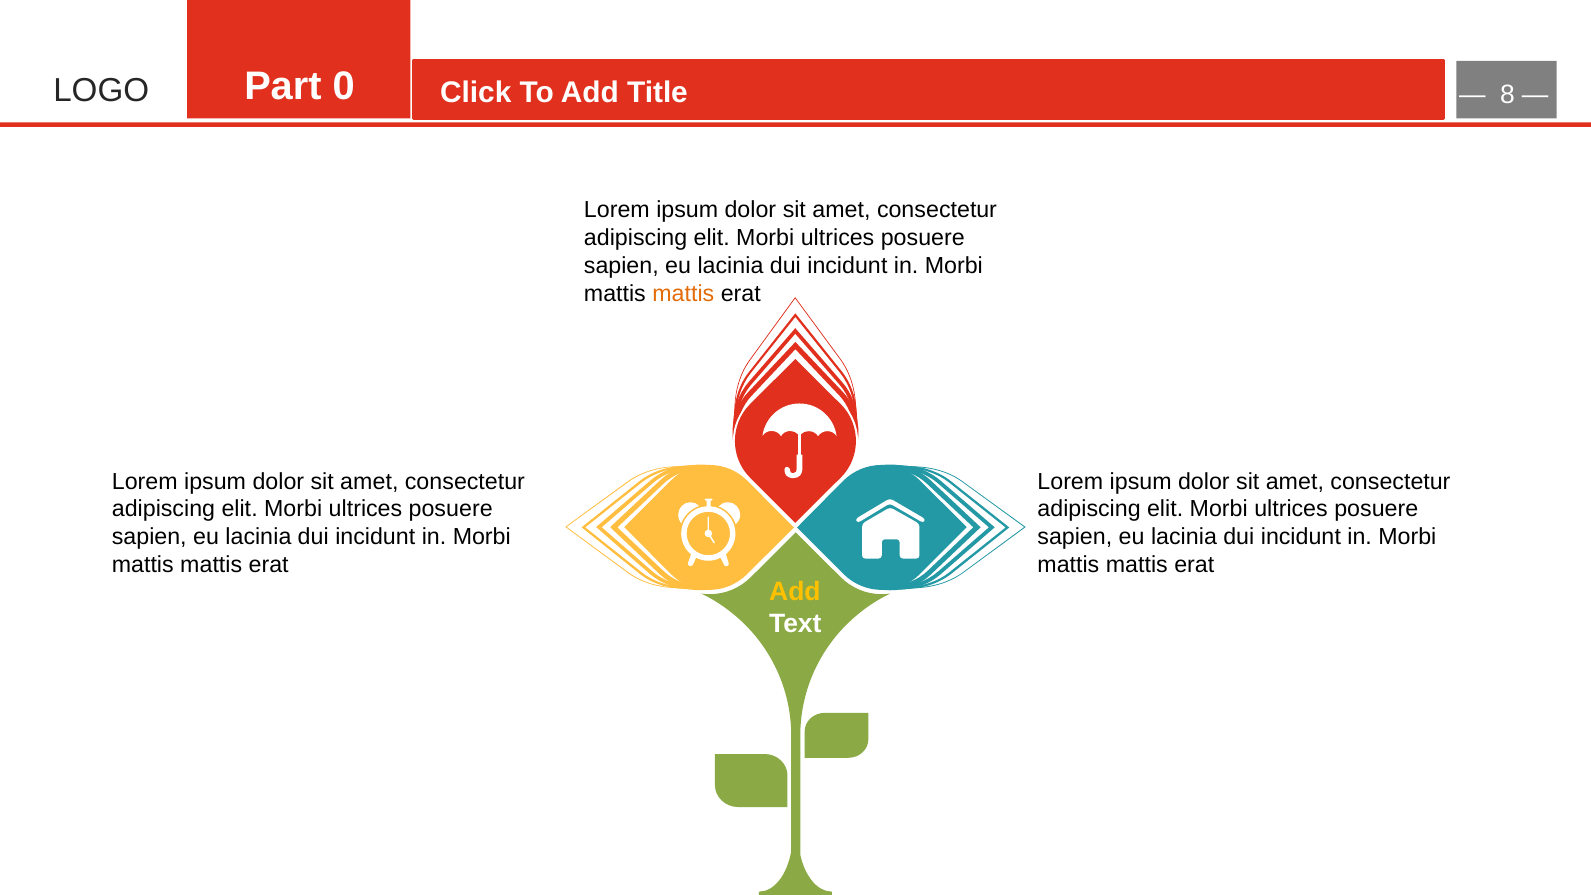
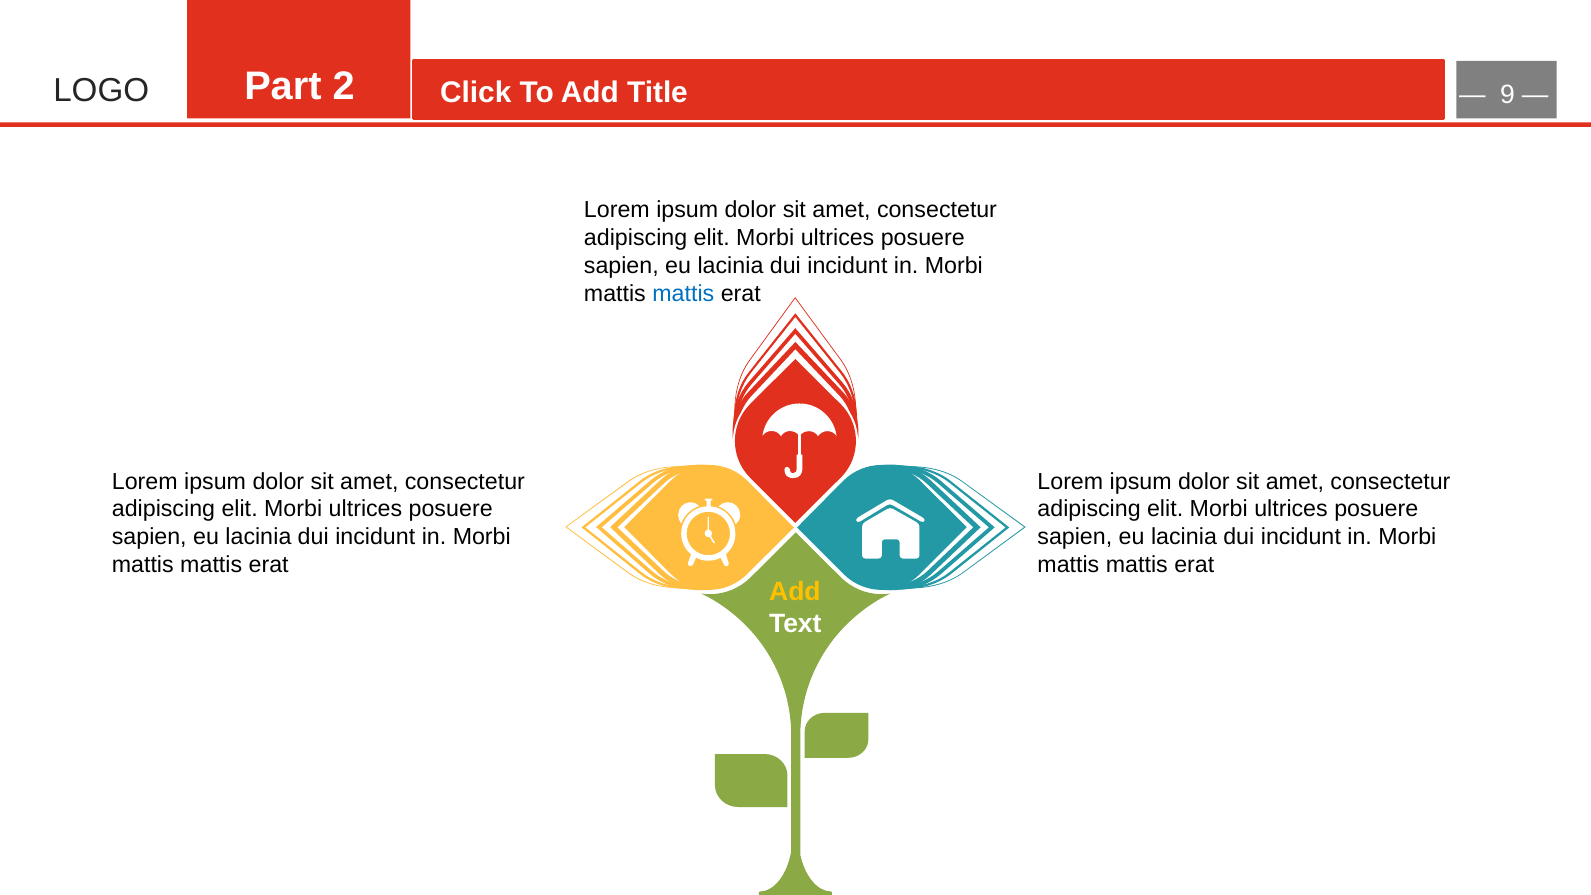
0: 0 -> 2
8: 8 -> 9
mattis at (683, 294) colour: orange -> blue
